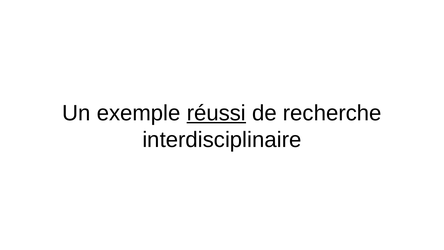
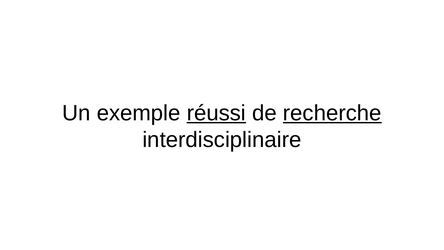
recherche underline: none -> present
